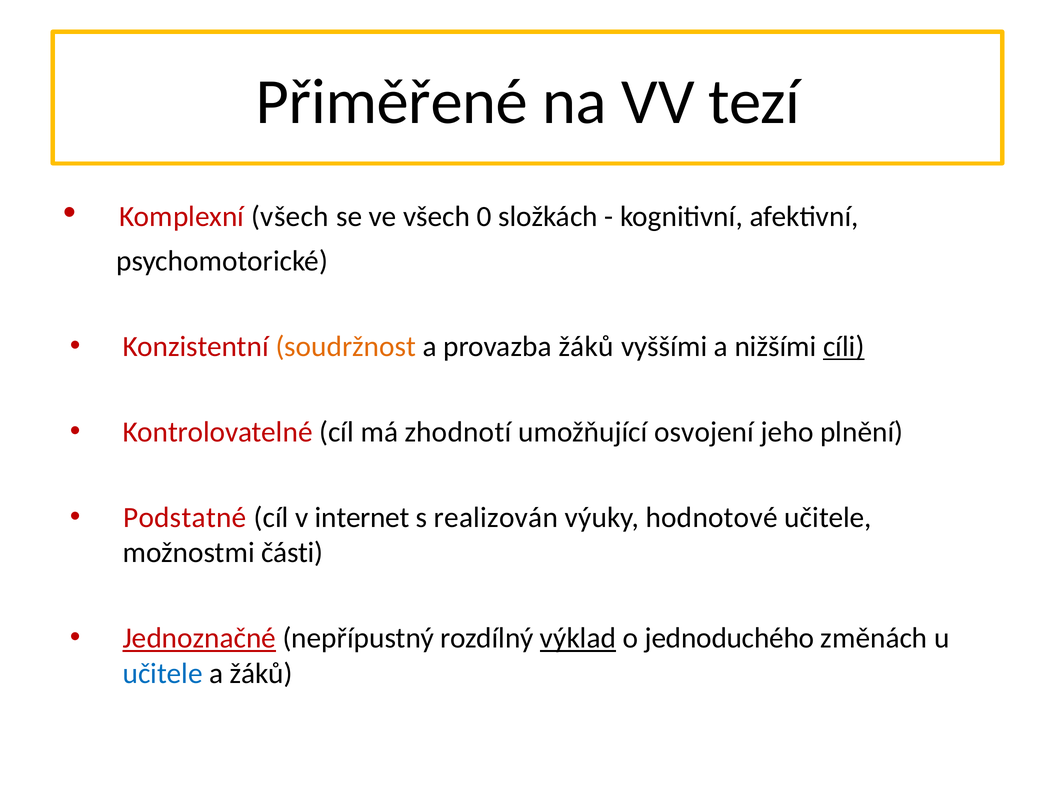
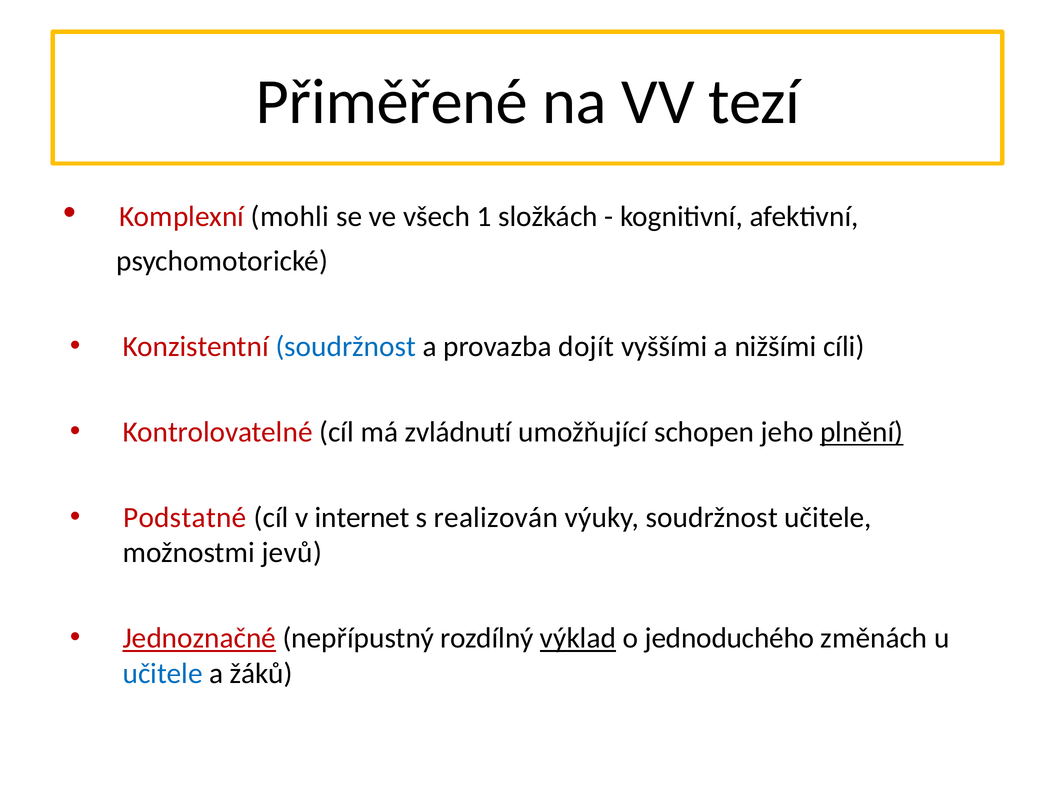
Komplexní všech: všech -> mohli
0: 0 -> 1
soudržnost at (346, 347) colour: orange -> blue
provazba žáků: žáků -> dojít
cíli underline: present -> none
zhodnotí: zhodnotí -> zvládnutí
osvojení: osvojení -> schopen
plnění underline: none -> present
výuky hodnotové: hodnotové -> soudržnost
části: části -> jevů
